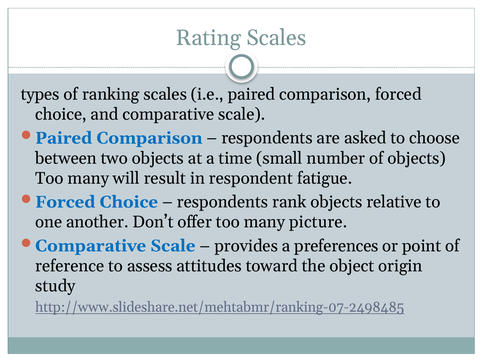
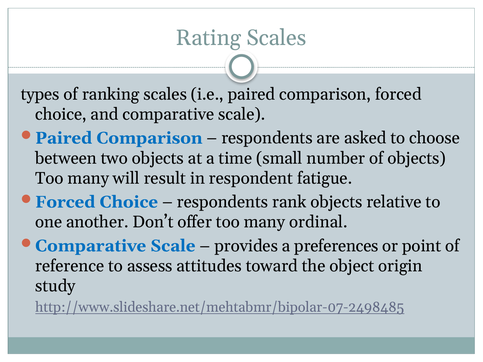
picture: picture -> ordinal
http://www.slideshare.net/mehtabmr/ranking-07-2498485: http://www.slideshare.net/mehtabmr/ranking-07-2498485 -> http://www.slideshare.net/mehtabmr/bipolar-07-2498485
